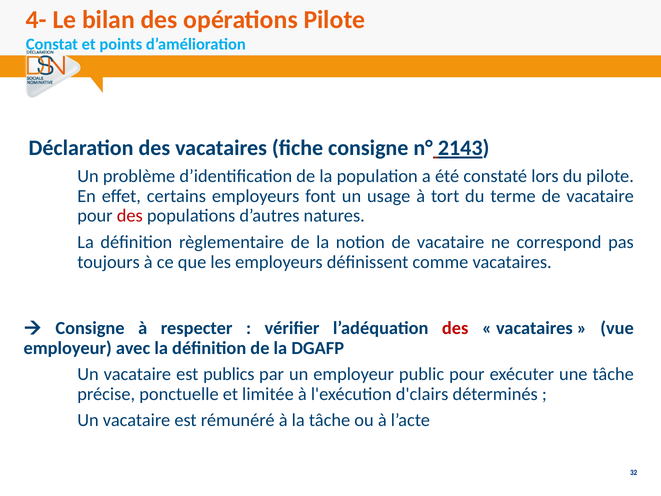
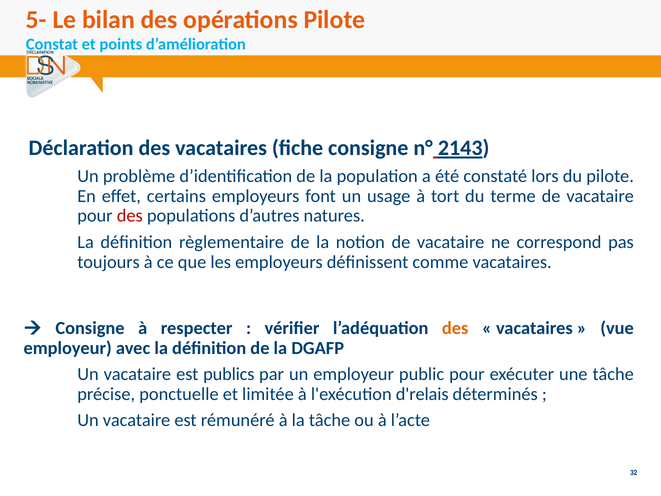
4-: 4- -> 5-
des at (455, 328) colour: red -> orange
d'clairs: d'clairs -> d'relais
